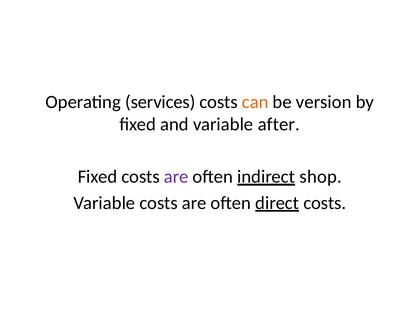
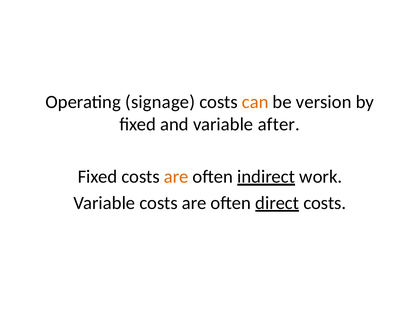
services: services -> signage
are at (176, 177) colour: purple -> orange
shop: shop -> work
